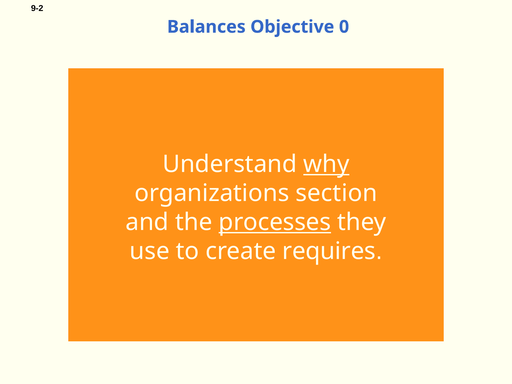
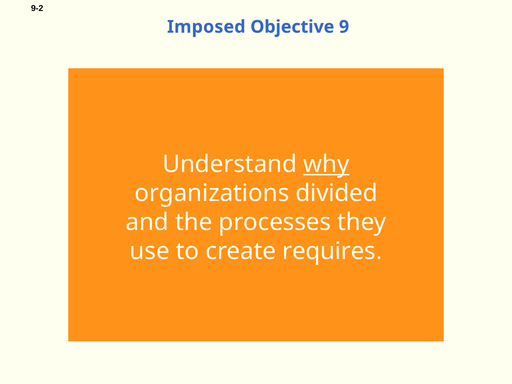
Balances: Balances -> Imposed
0: 0 -> 9
section: section -> divided
processes underline: present -> none
